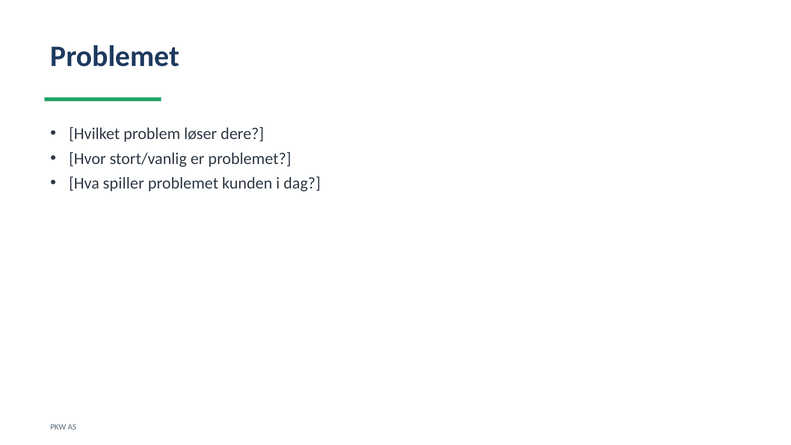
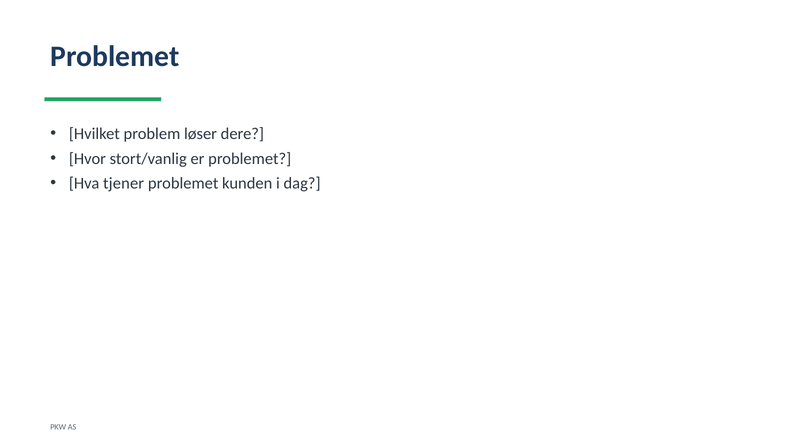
spiller: spiller -> tjener
